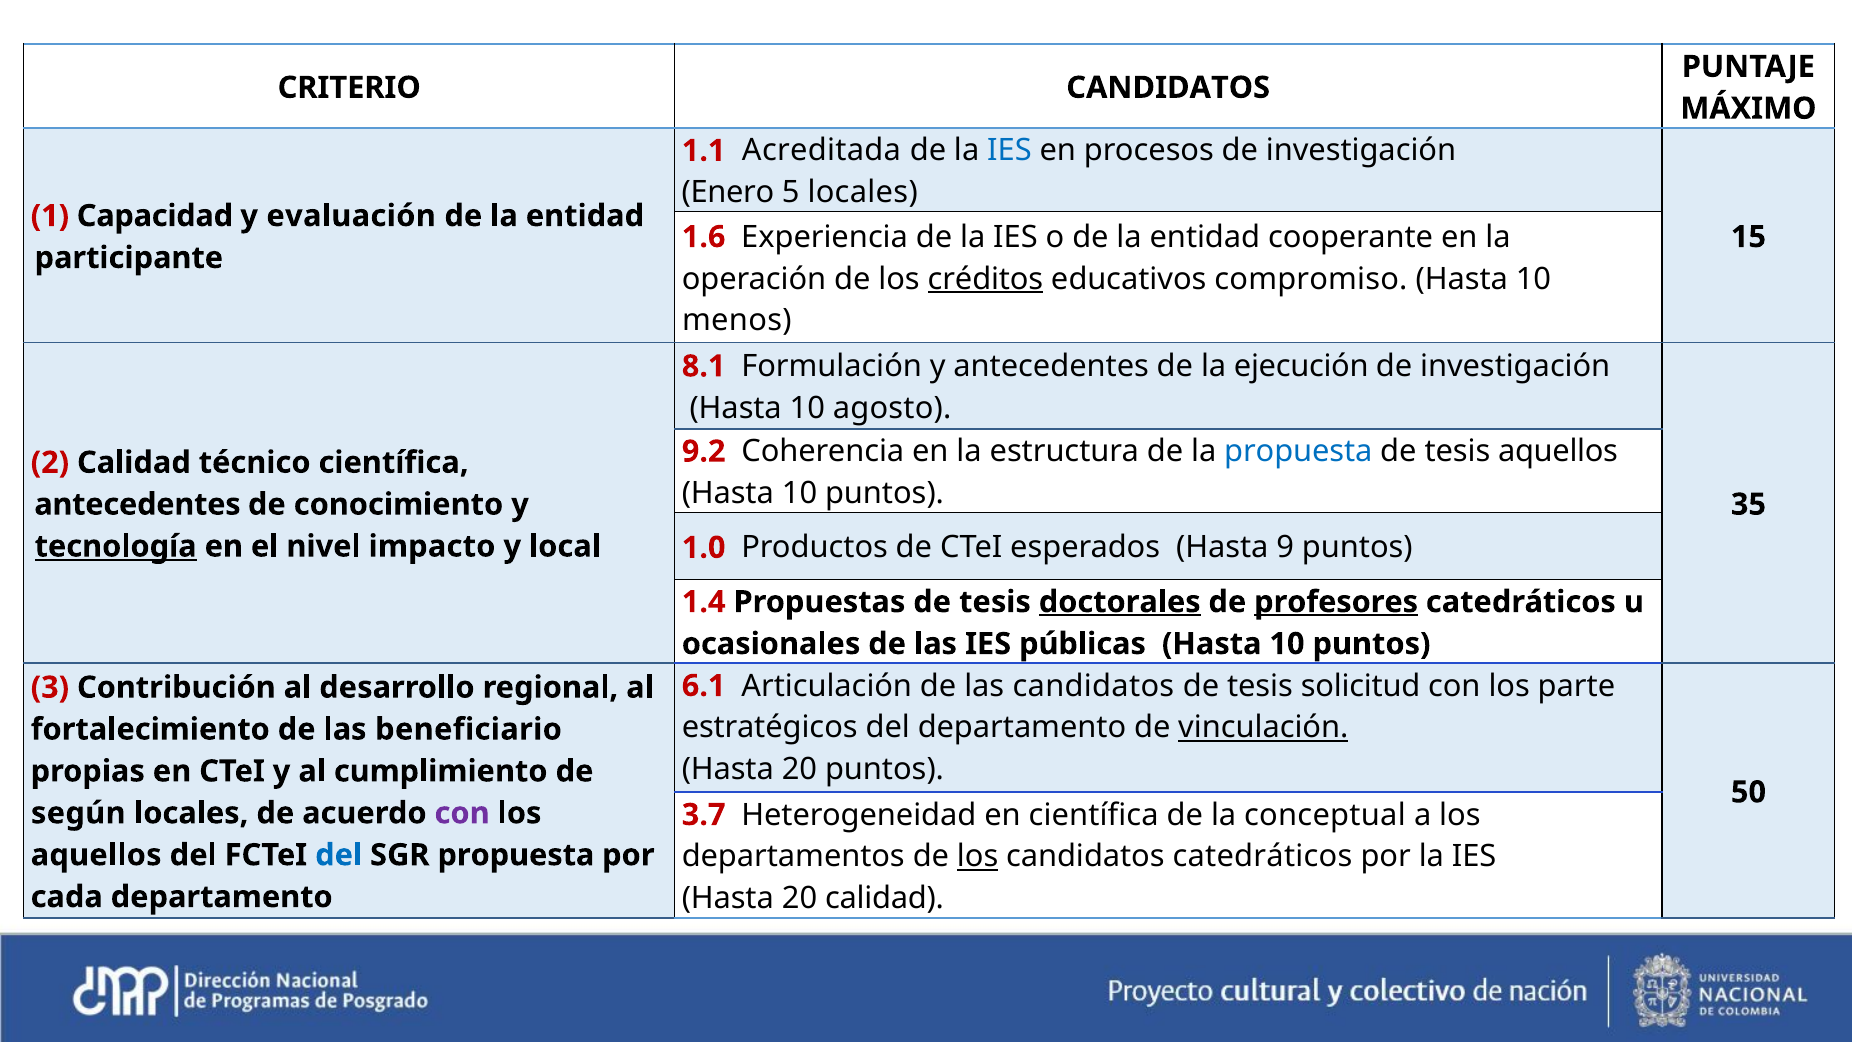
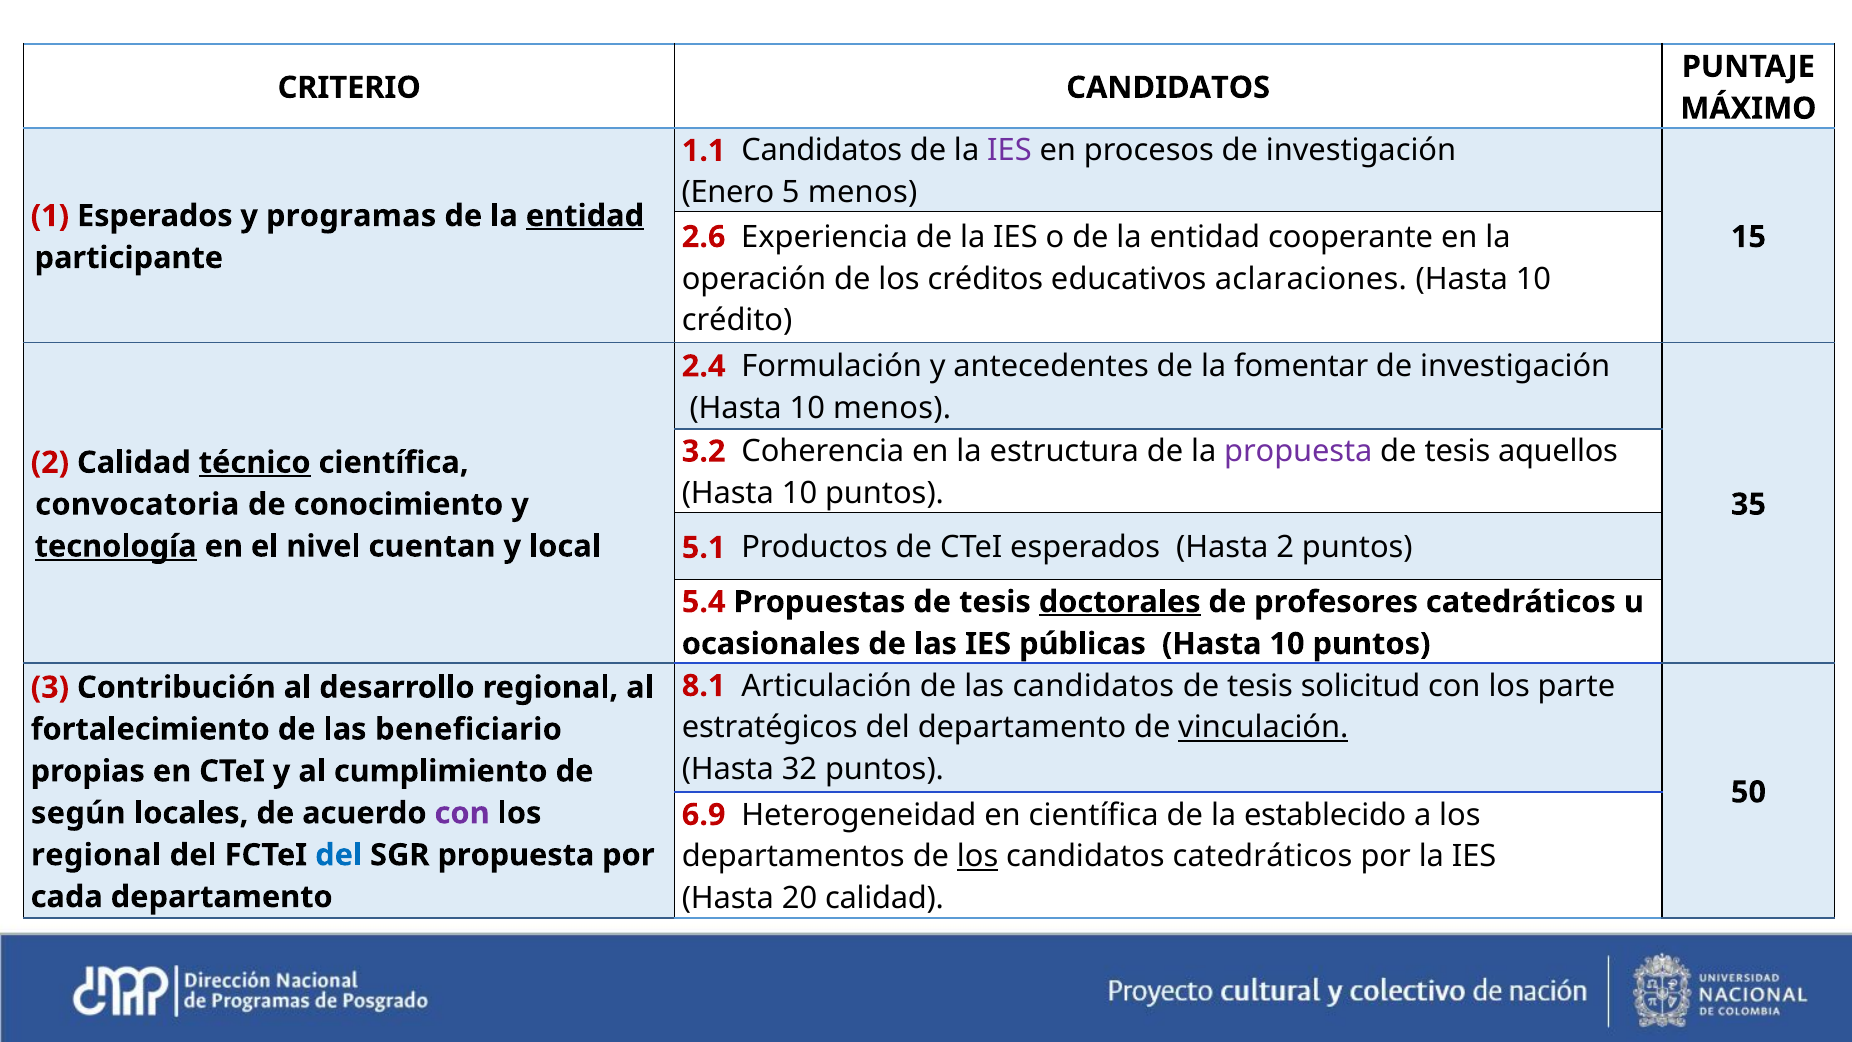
1.1 Acreditada: Acreditada -> Candidatos
IES at (1009, 151) colour: blue -> purple
5 locales: locales -> menos
1 Capacidad: Capacidad -> Esperados
evaluación: evaluación -> programas
entidad at (585, 216) underline: none -> present
1.6: 1.6 -> 2.6
créditos underline: present -> none
compromiso: compromiso -> aclaraciones
menos: menos -> crédito
8.1: 8.1 -> 2.4
ejecución: ejecución -> fomentar
10 agosto: agosto -> menos
9.2: 9.2 -> 3.2
propuesta at (1298, 451) colour: blue -> purple
técnico underline: none -> present
antecedentes at (137, 504): antecedentes -> convocatoria
impacto: impacto -> cuentan
1.0: 1.0 -> 5.1
Hasta 9: 9 -> 2
1.4: 1.4 -> 5.4
profesores underline: present -> none
6.1: 6.1 -> 8.1
20 at (799, 769): 20 -> 32
3.7: 3.7 -> 6.9
conceptual: conceptual -> establecido
aquellos at (96, 855): aquellos -> regional
